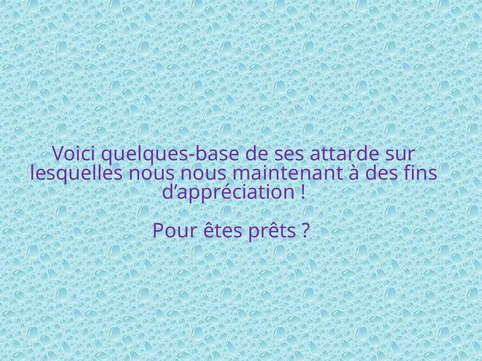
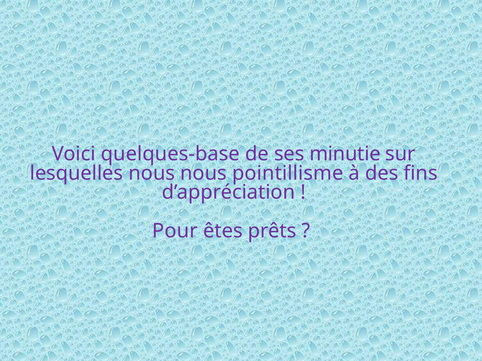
attarde: attarde -> minutie
maintenant: maintenant -> pointillisme
